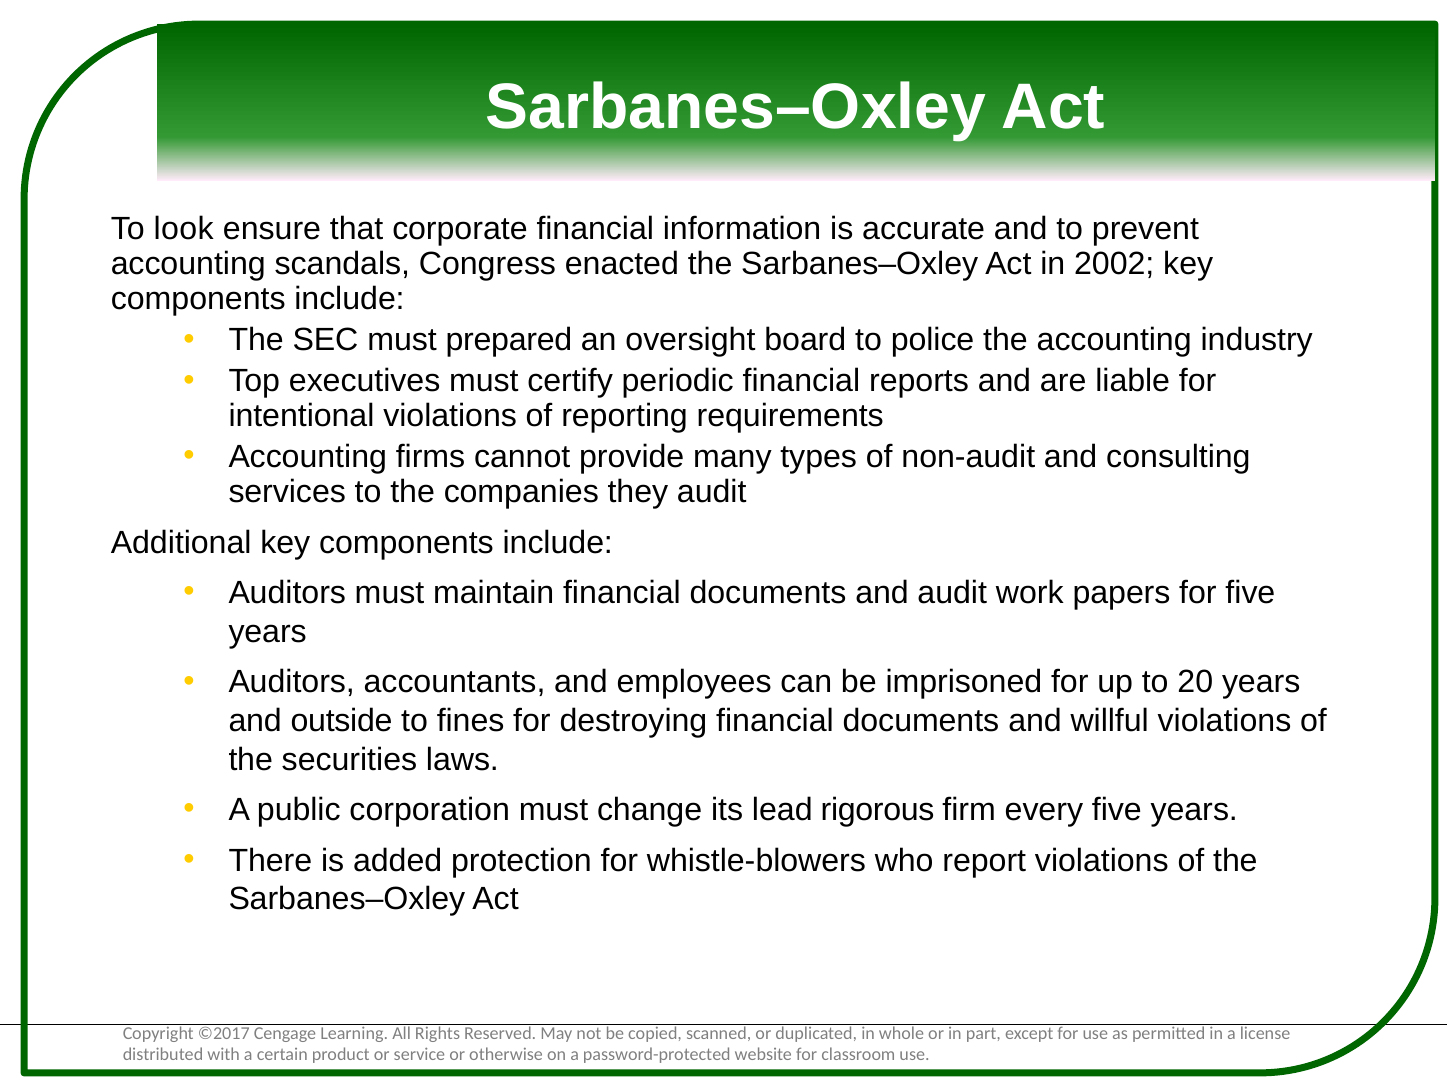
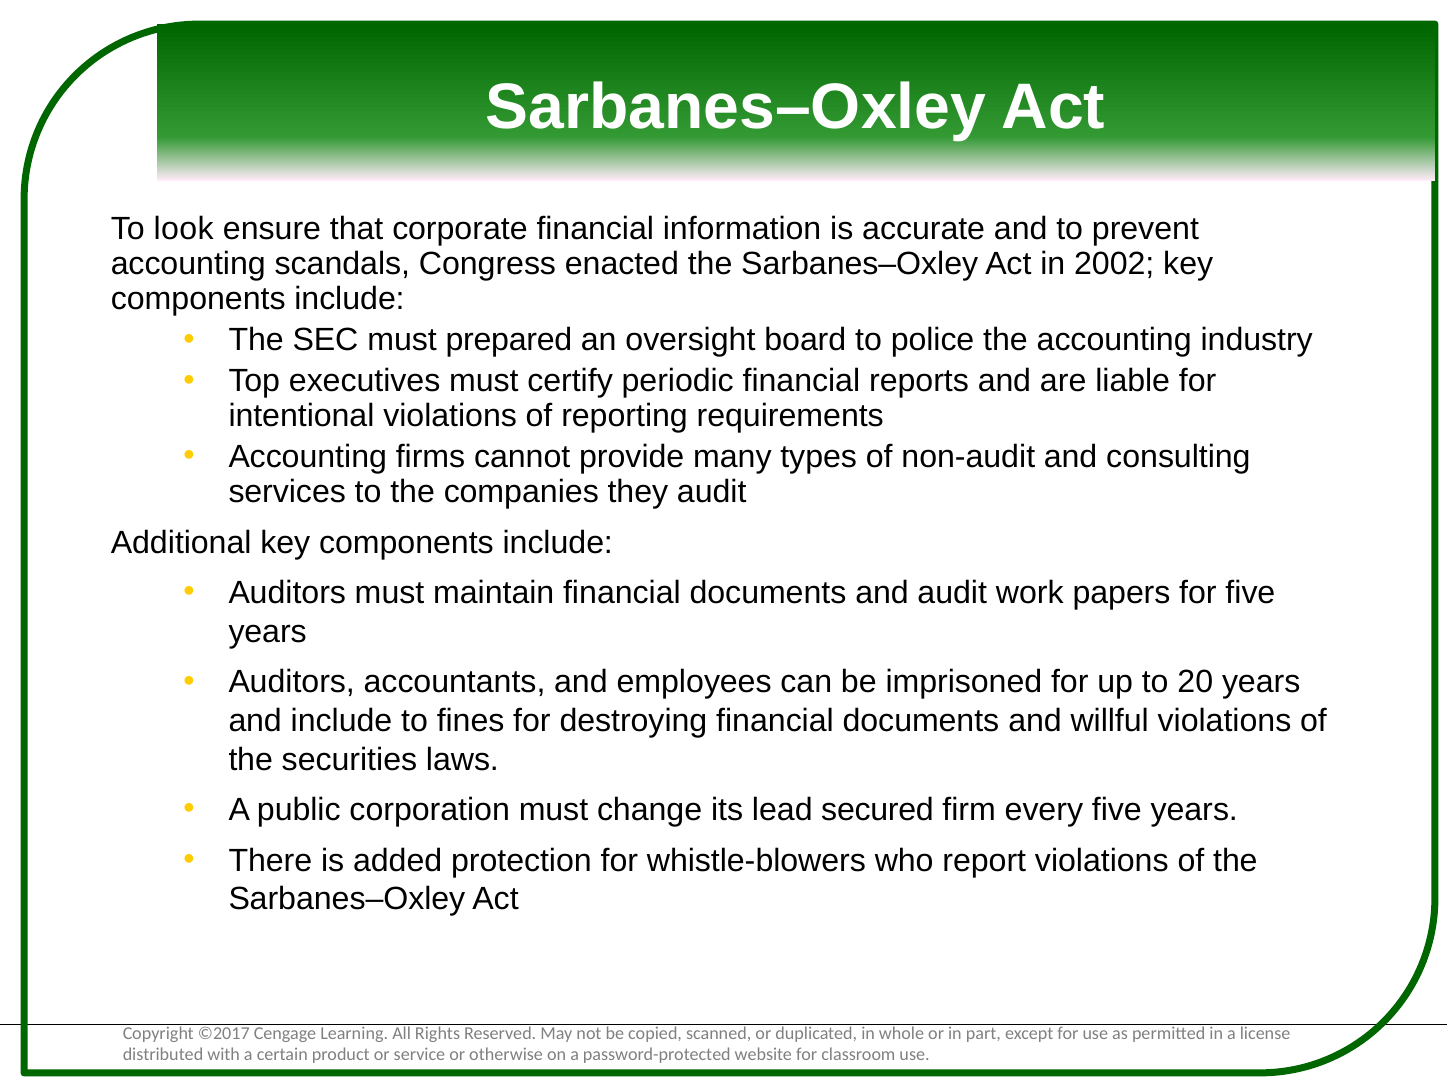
and outside: outside -> include
rigorous: rigorous -> secured
